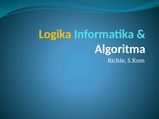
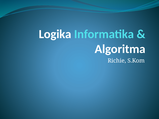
Logika colour: yellow -> white
